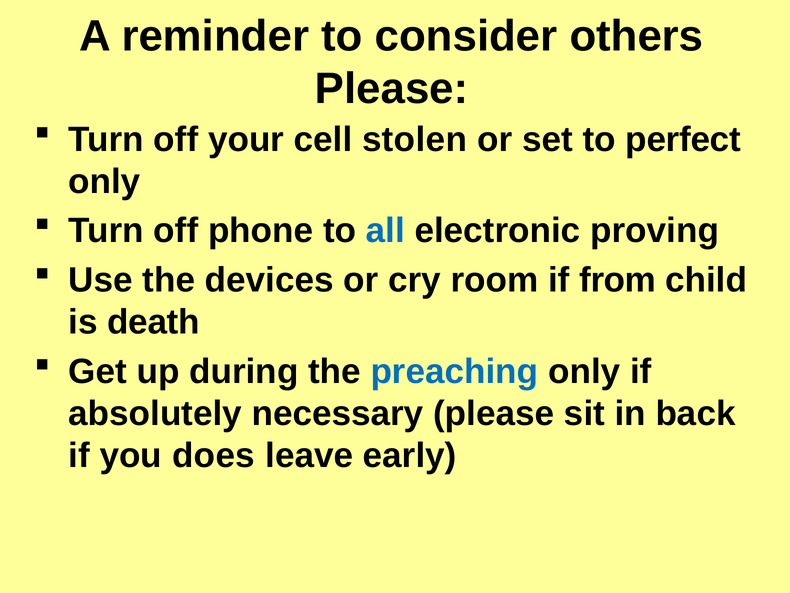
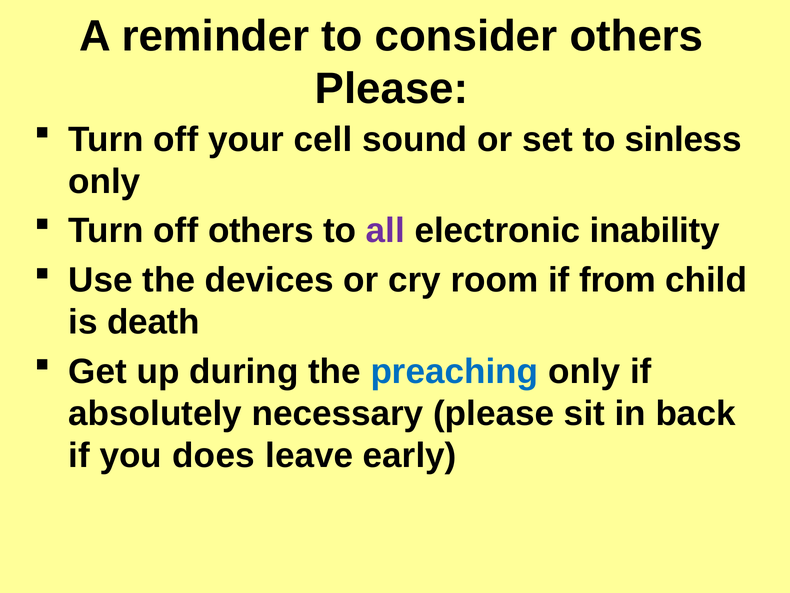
stolen: stolen -> sound
perfect: perfect -> sinless
off phone: phone -> others
all colour: blue -> purple
proving: proving -> inability
